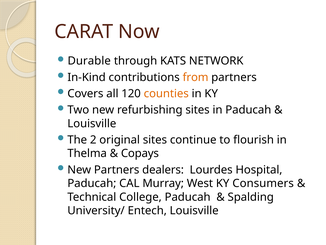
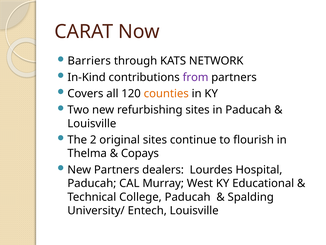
Durable: Durable -> Barriers
from colour: orange -> purple
Consumers: Consumers -> Educational
